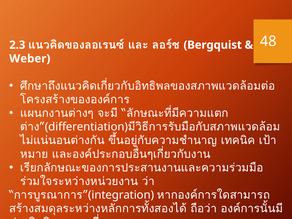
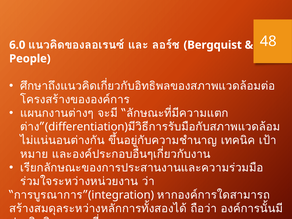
2.3: 2.3 -> 6.0
Weber: Weber -> People
